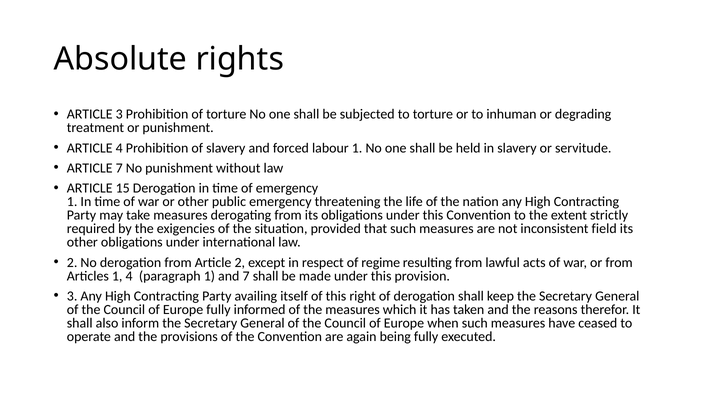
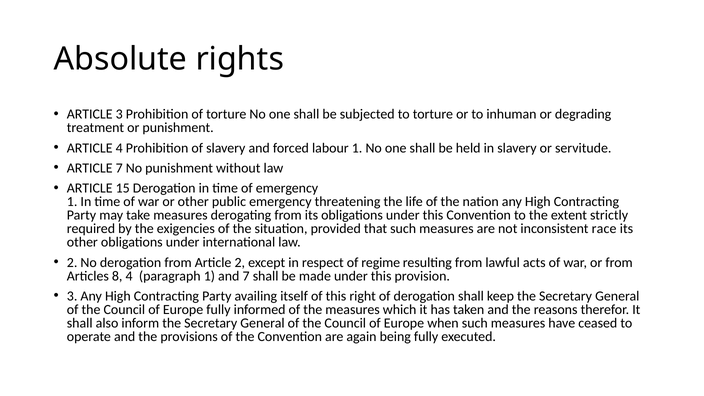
field: field -> race
Articles 1: 1 -> 8
